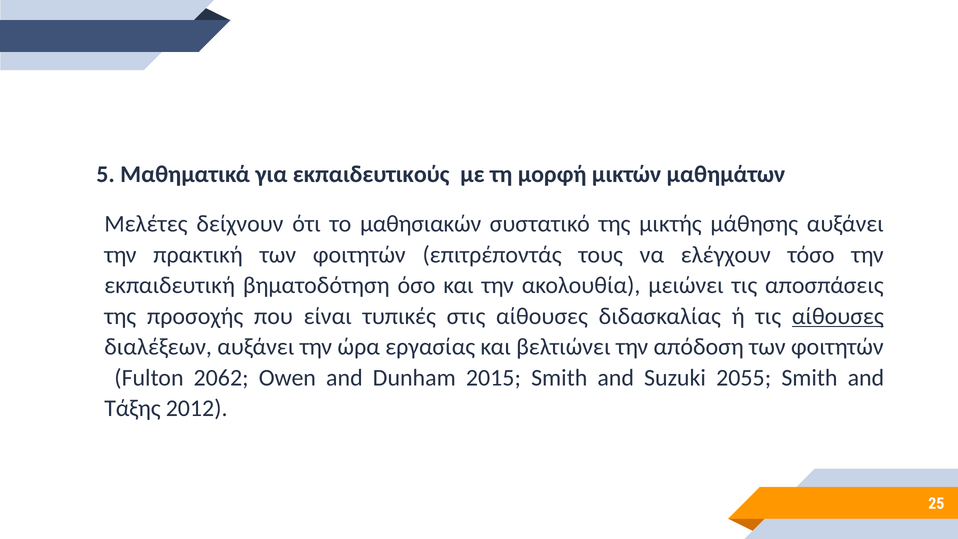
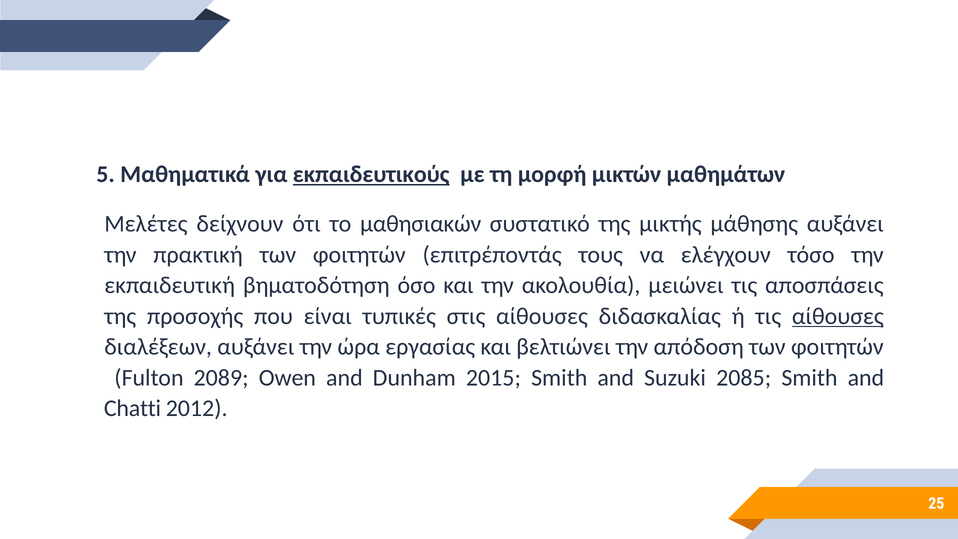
εκπαιδευτικούς underline: none -> present
2062: 2062 -> 2089
2055: 2055 -> 2085
Τάξης: Τάξης -> Chatti
